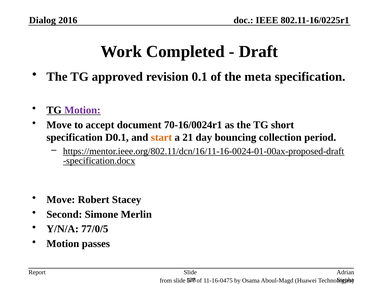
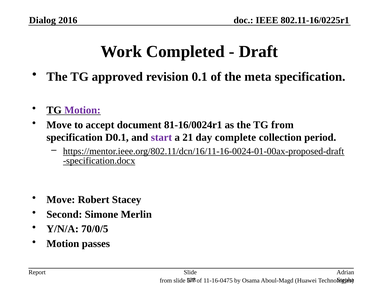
70-16/0024r1: 70-16/0024r1 -> 81-16/0024r1
TG short: short -> from
start colour: orange -> purple
bouncing: bouncing -> complete
77/0/5: 77/0/5 -> 70/0/5
